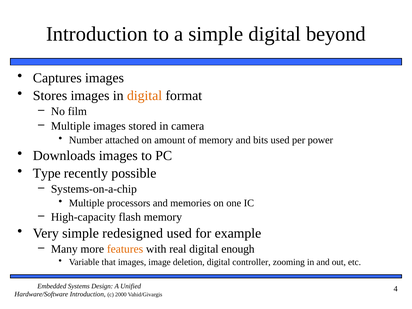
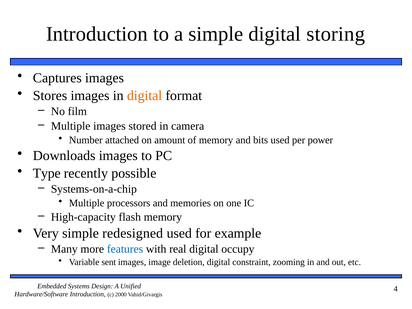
beyond: beyond -> storing
features colour: orange -> blue
enough: enough -> occupy
that: that -> sent
controller: controller -> constraint
